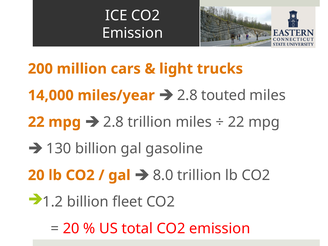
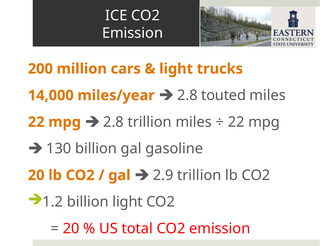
8.0: 8.0 -> 2.9
billion fleet: fleet -> light
